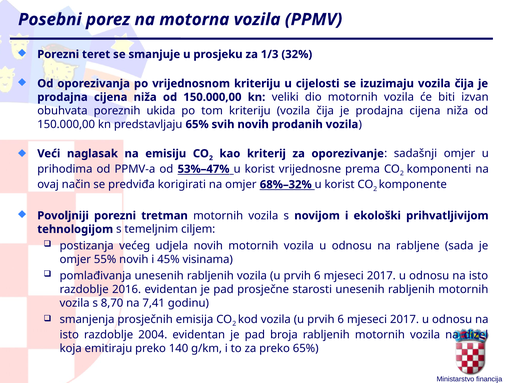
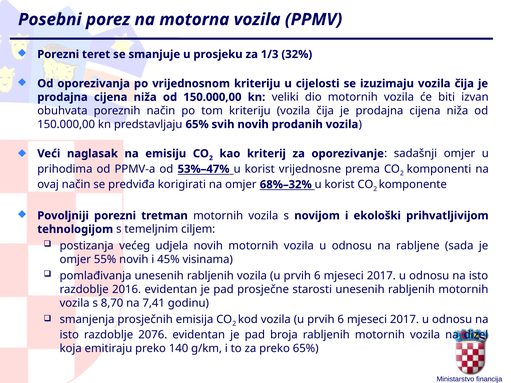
poreznih ukida: ukida -> način
2004: 2004 -> 2076
